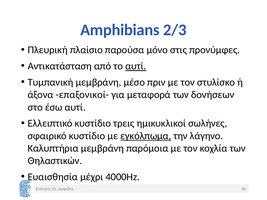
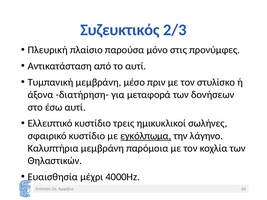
Amphibians: Amphibians -> Συζευκτικός
αυτί at (136, 66) underline: present -> none
επαξονικοί-: επαξονικοί- -> διατήρηση-
